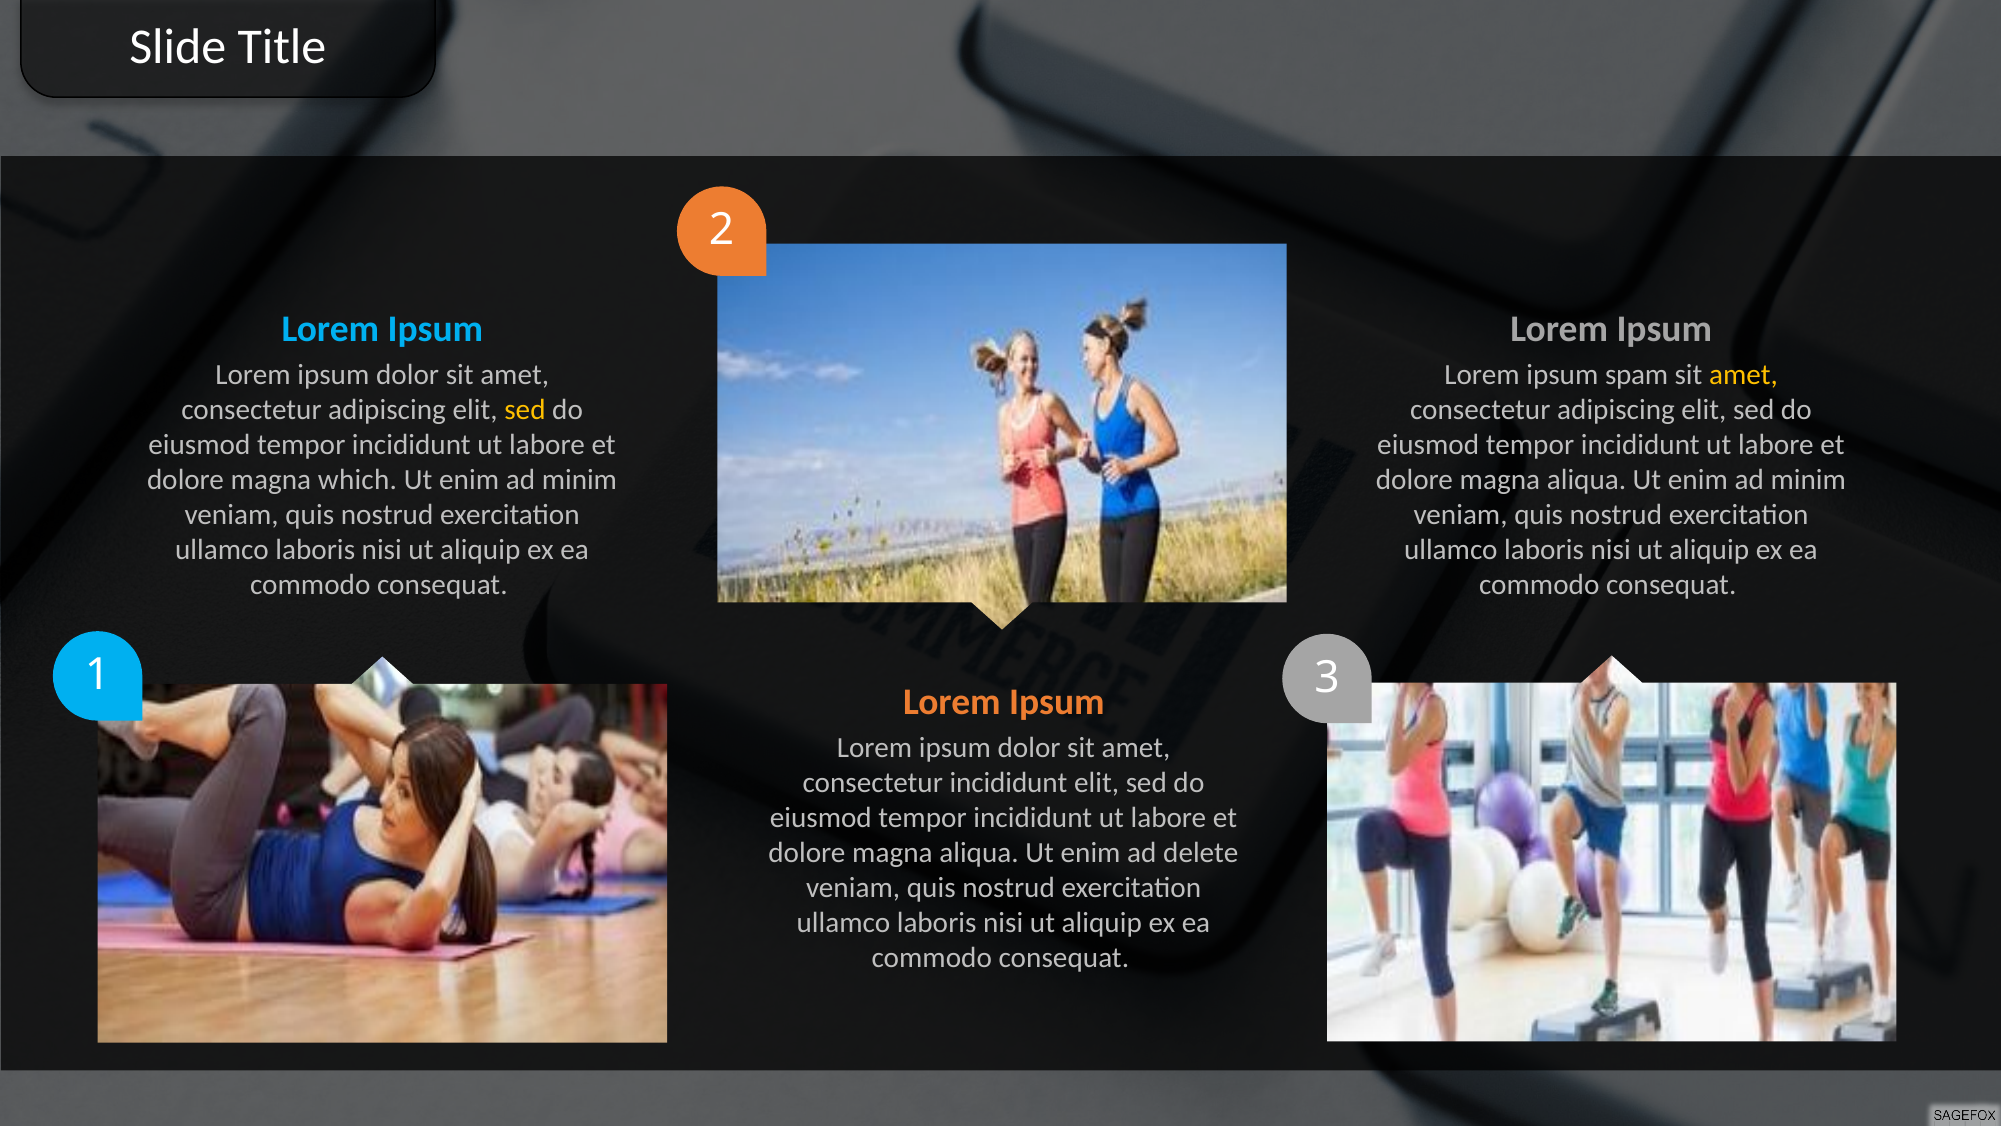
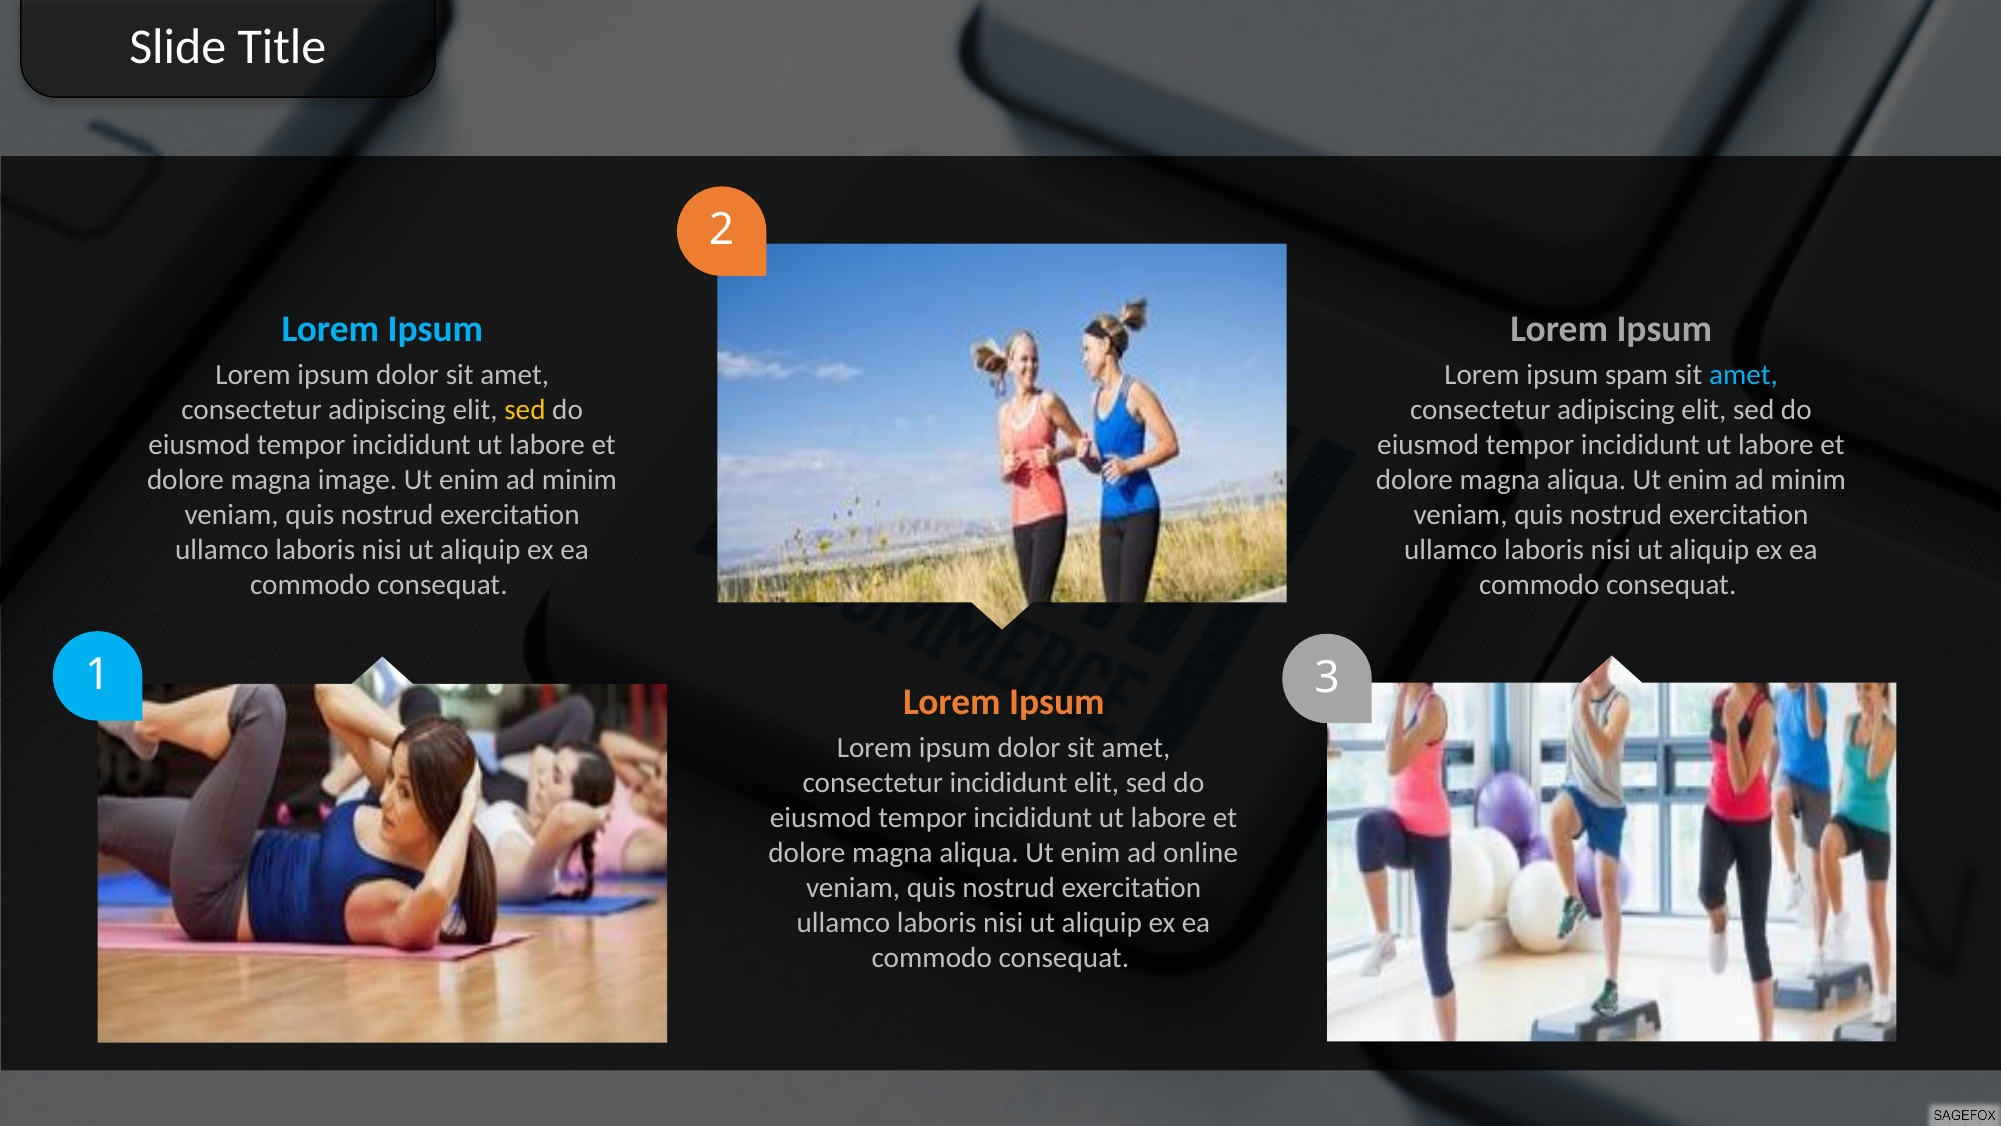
amet at (1744, 375) colour: yellow -> light blue
which: which -> image
delete: delete -> online
